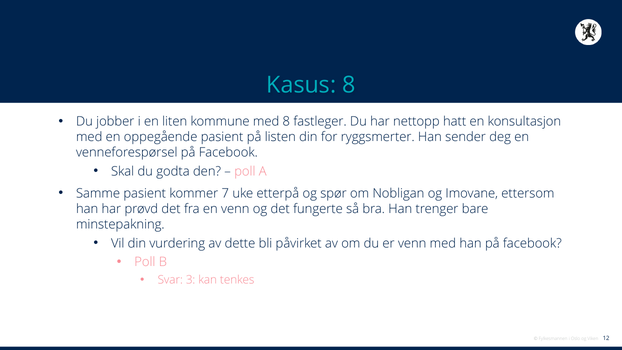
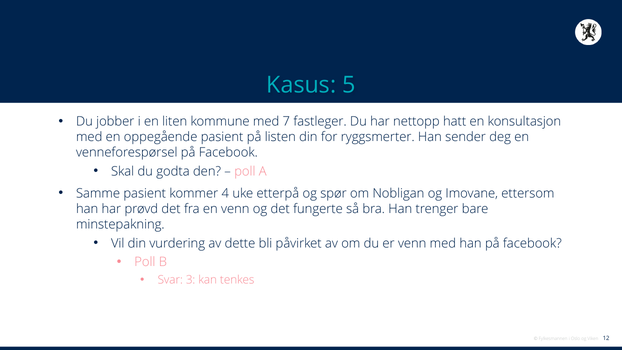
Kasus 8: 8 -> 5
med 8: 8 -> 7
7: 7 -> 4
